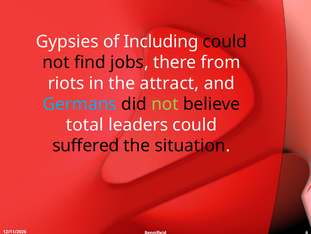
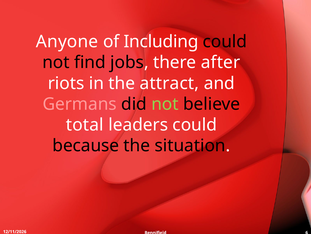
Gypsies: Gypsies -> Anyone
from: from -> after
Germans colour: light blue -> pink
suffered: suffered -> because
